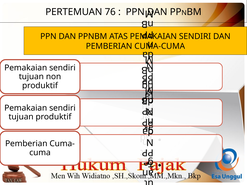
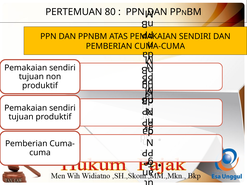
76: 76 -> 80
